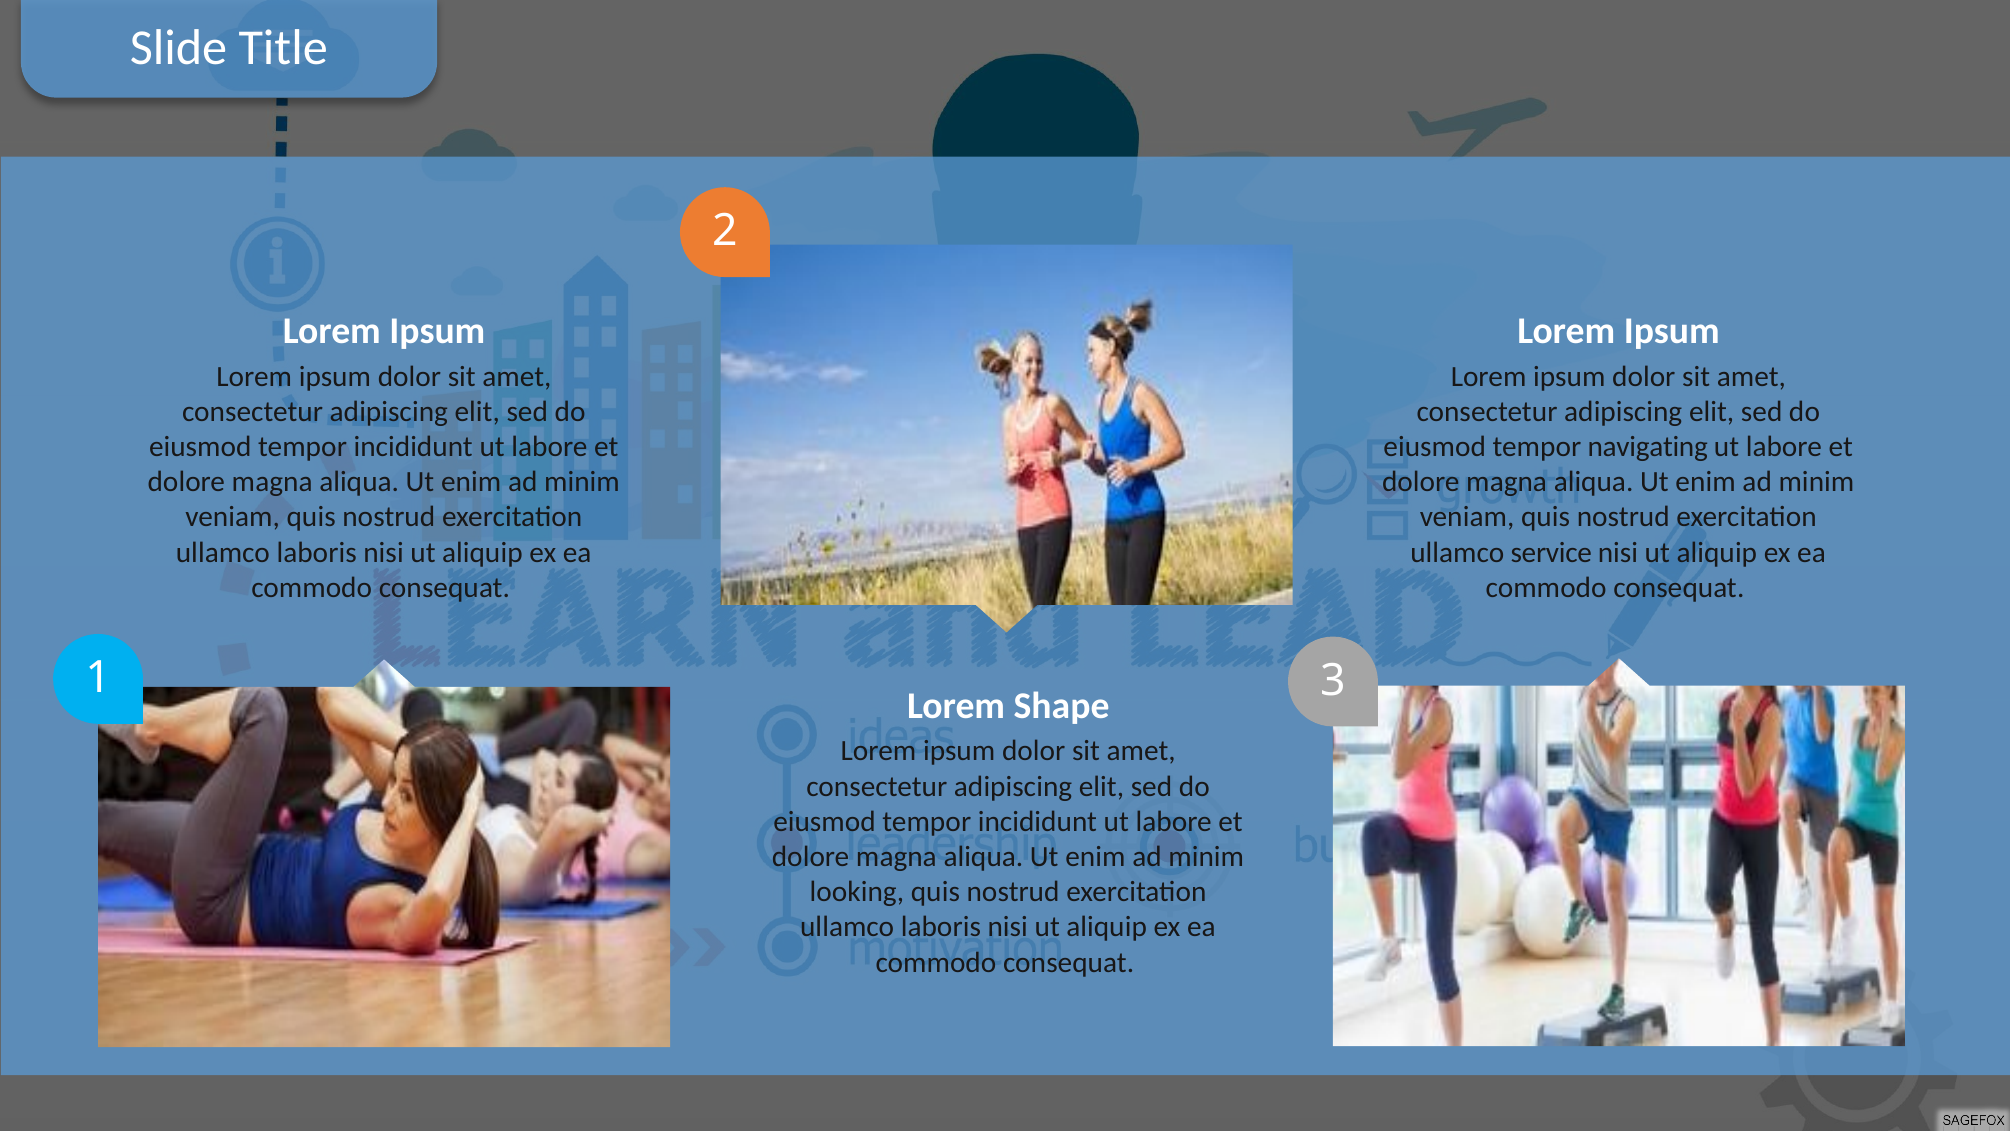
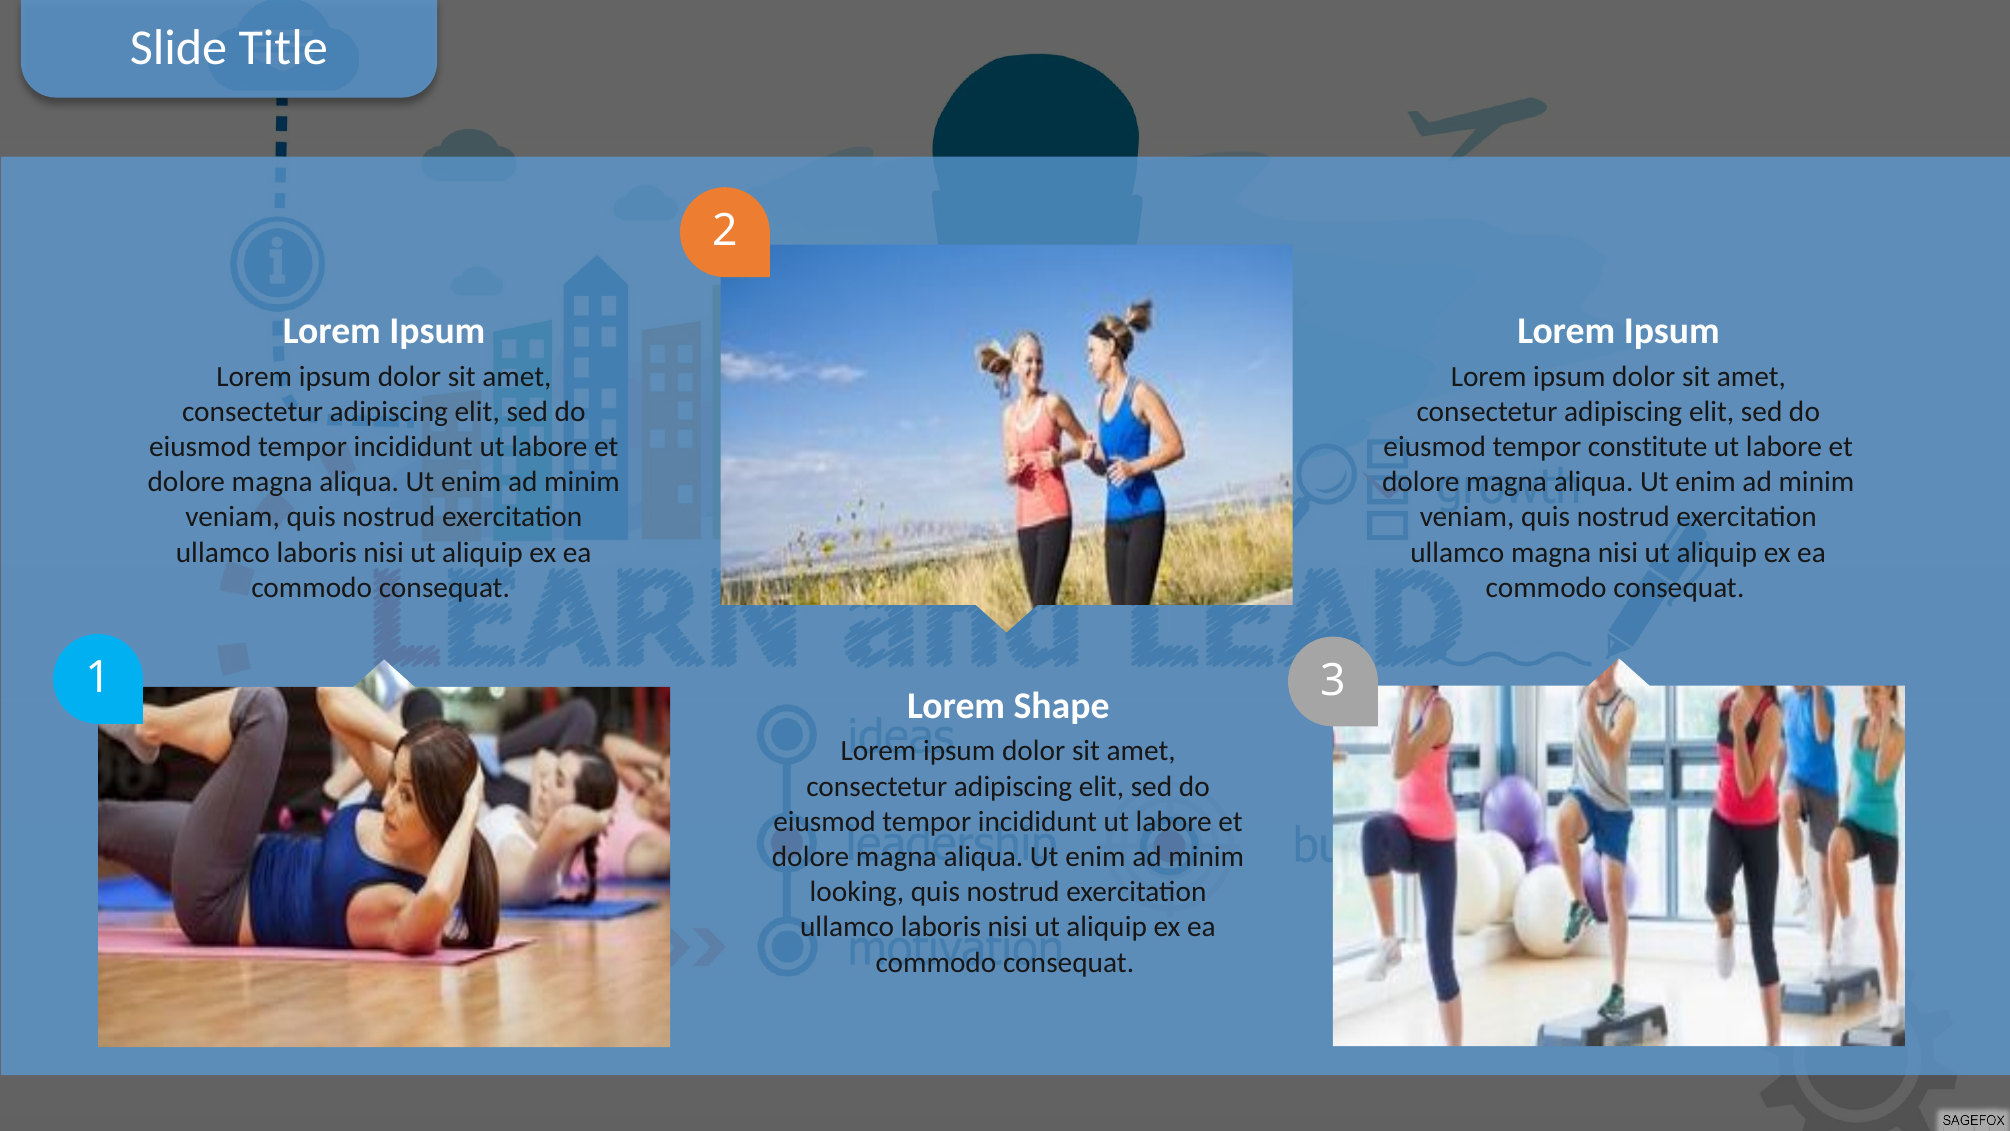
navigating: navigating -> constitute
ullamco service: service -> magna
